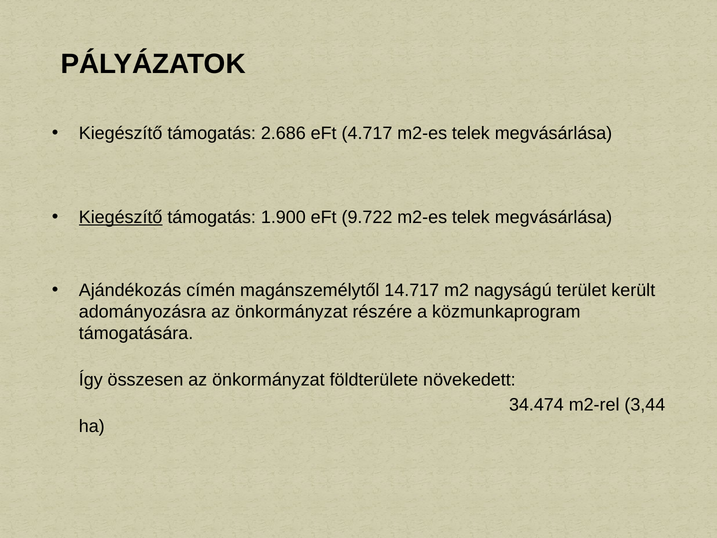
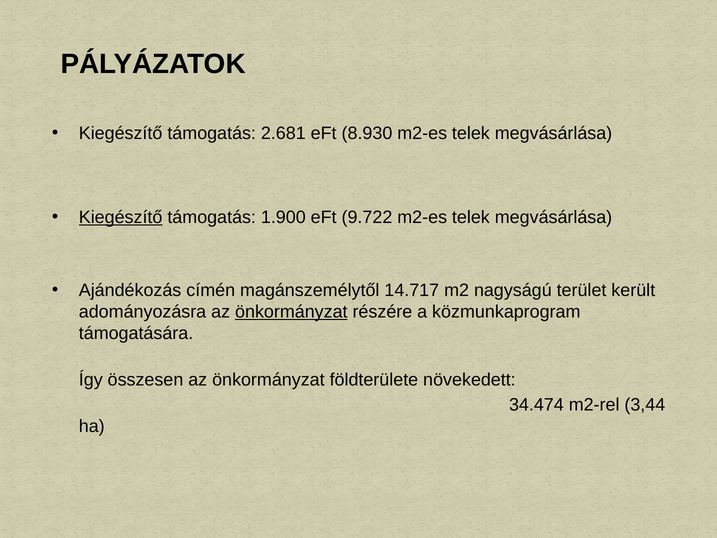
2.686: 2.686 -> 2.681
4.717: 4.717 -> 8.930
önkormányzat at (291, 312) underline: none -> present
